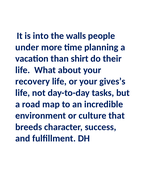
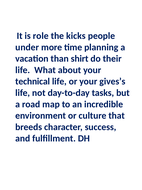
into: into -> role
walls: walls -> kicks
recovery: recovery -> technical
